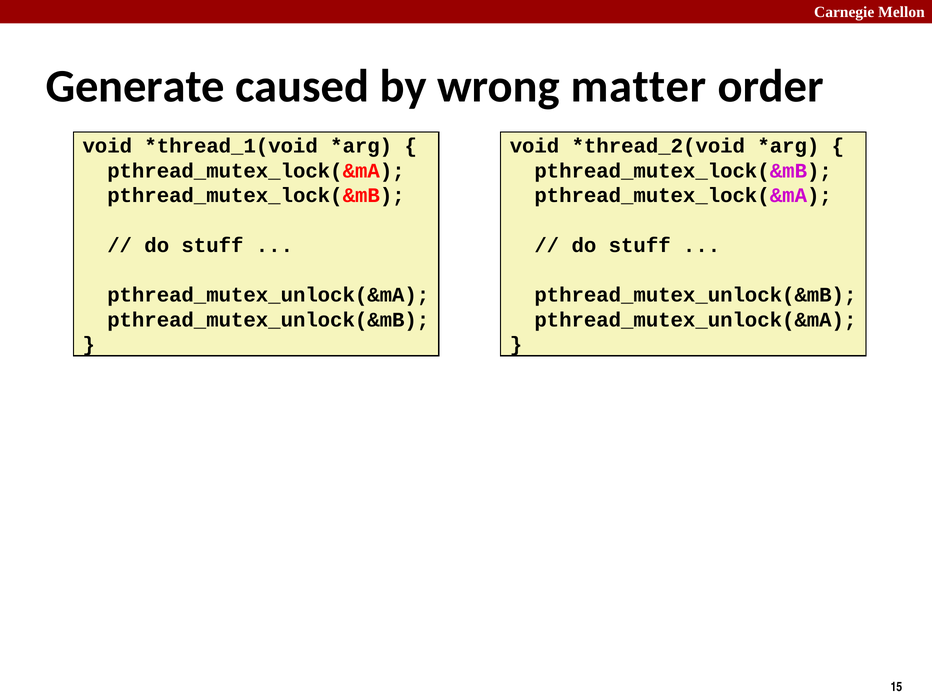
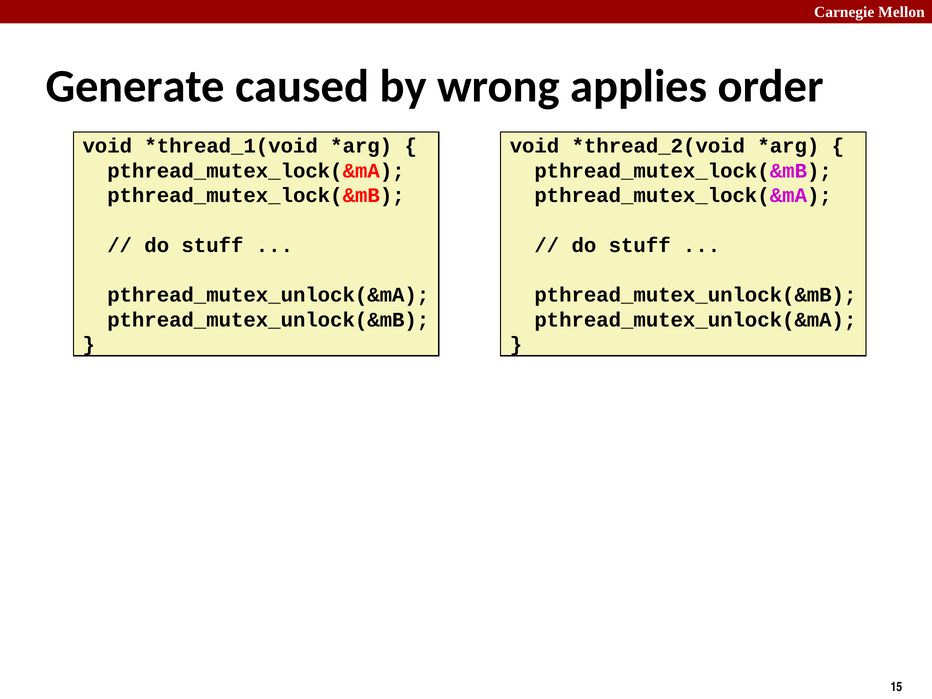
matter: matter -> applies
